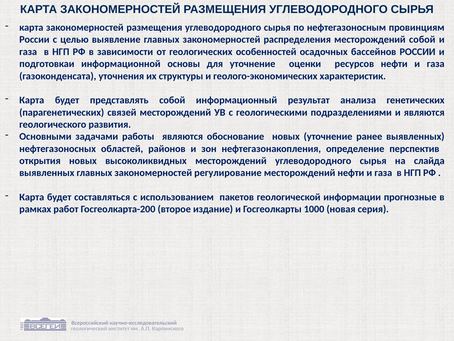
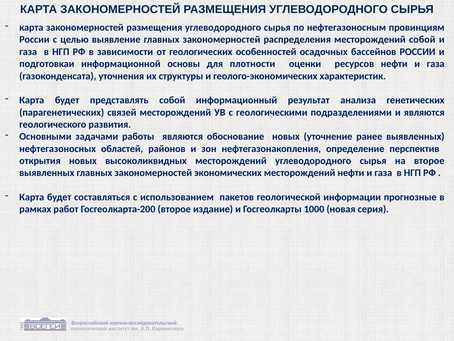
для уточнение: уточнение -> плотности
на слайда: слайда -> второе
регулирование: регулирование -> экономических
